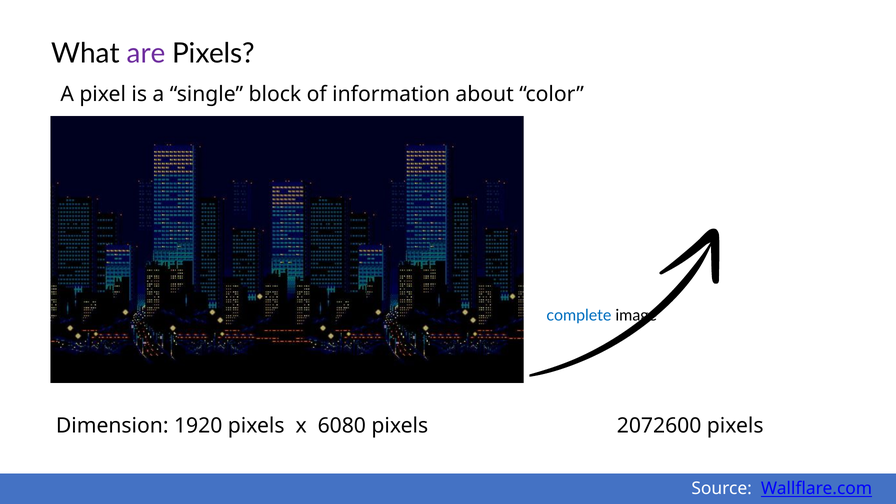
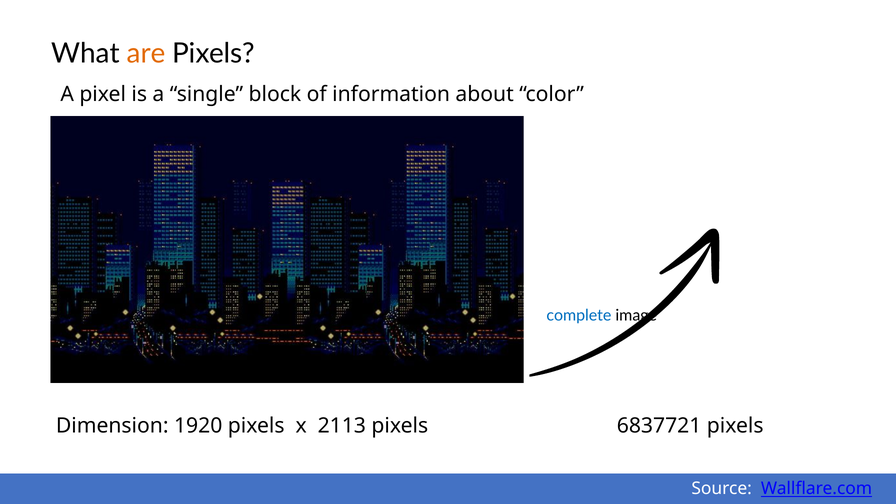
are colour: purple -> orange
6080: 6080 -> 2113
2072600: 2072600 -> 6837721
